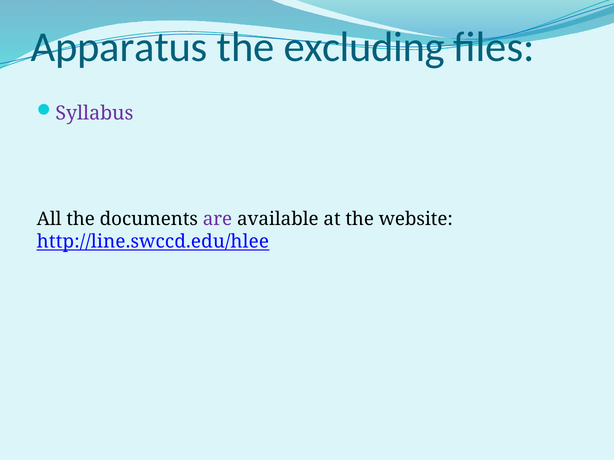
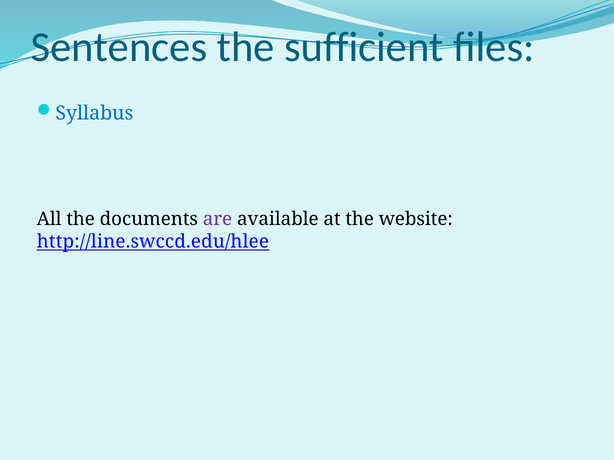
Apparatus: Apparatus -> Sentences
excluding: excluding -> sufficient
Syllabus colour: purple -> blue
